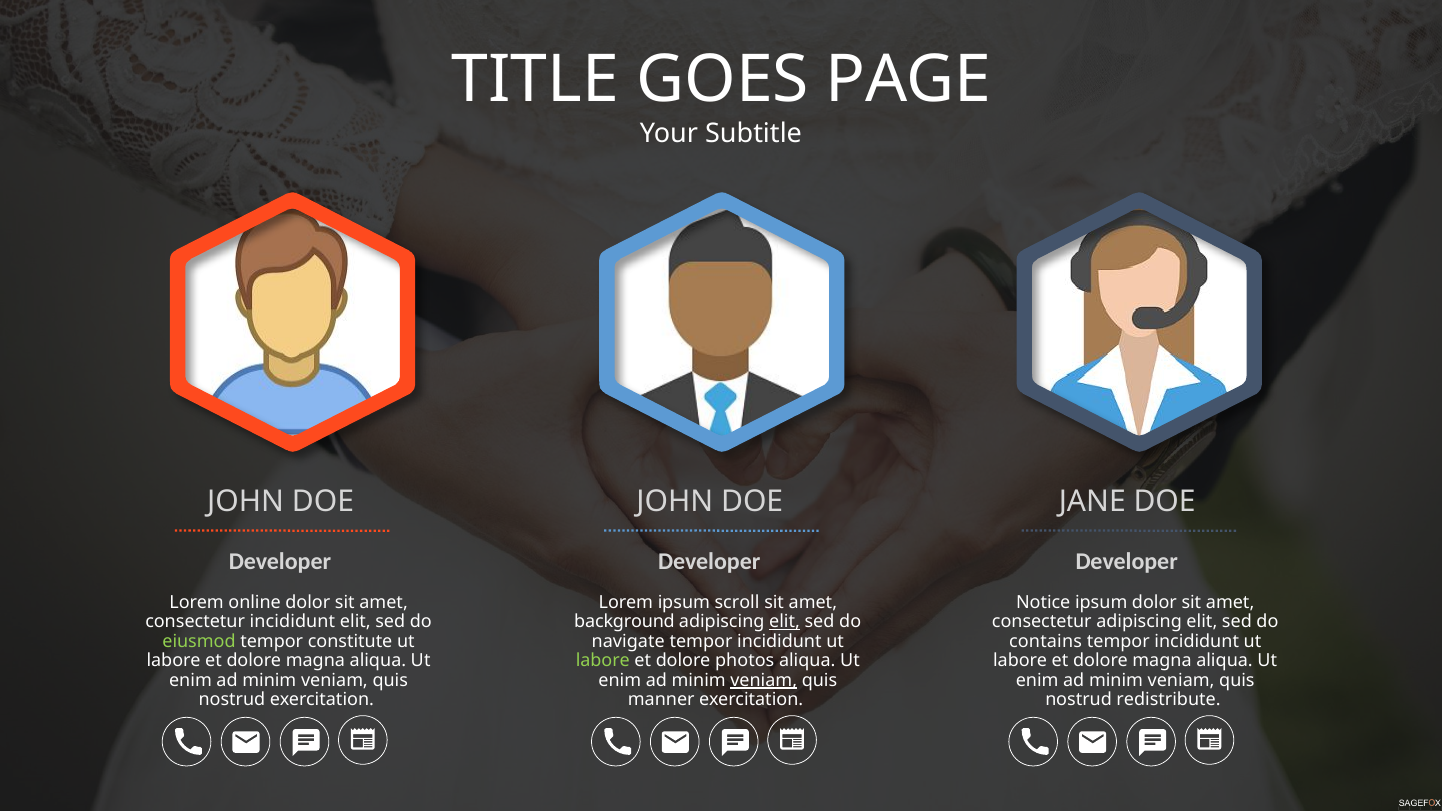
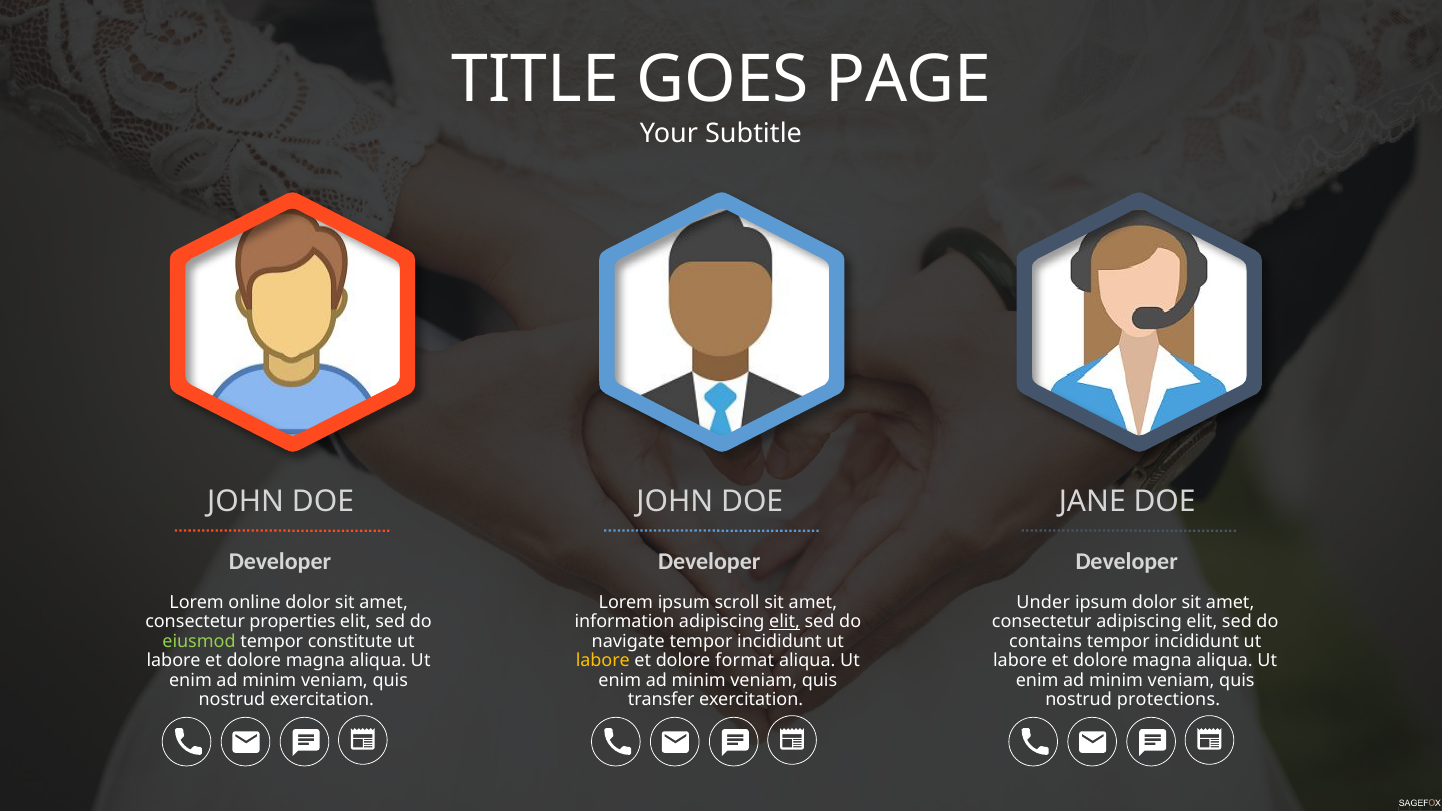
Notice: Notice -> Under
consectetur incididunt: incididunt -> properties
background: background -> information
labore at (603, 661) colour: light green -> yellow
photos: photos -> format
veniam at (764, 680) underline: present -> none
manner: manner -> transfer
redistribute: redistribute -> protections
